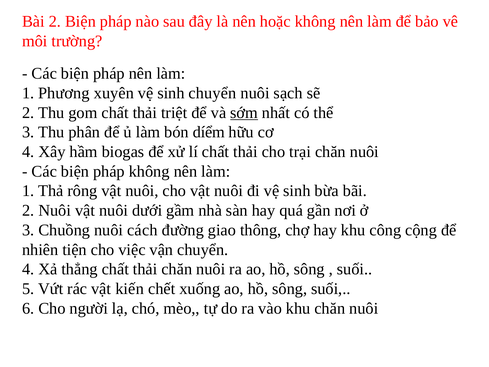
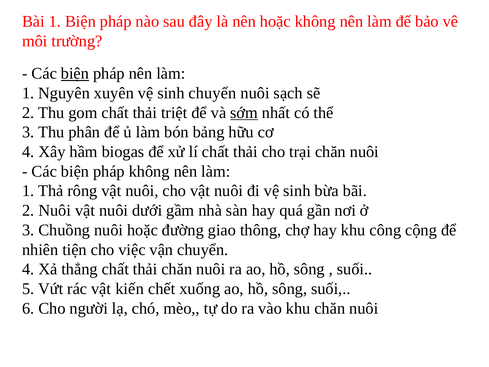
Bài 2: 2 -> 1
biện at (75, 73) underline: none -> present
Phương: Phương -> Nguyên
díểm: díểm -> bảng
nuôi cách: cách -> hoặc
